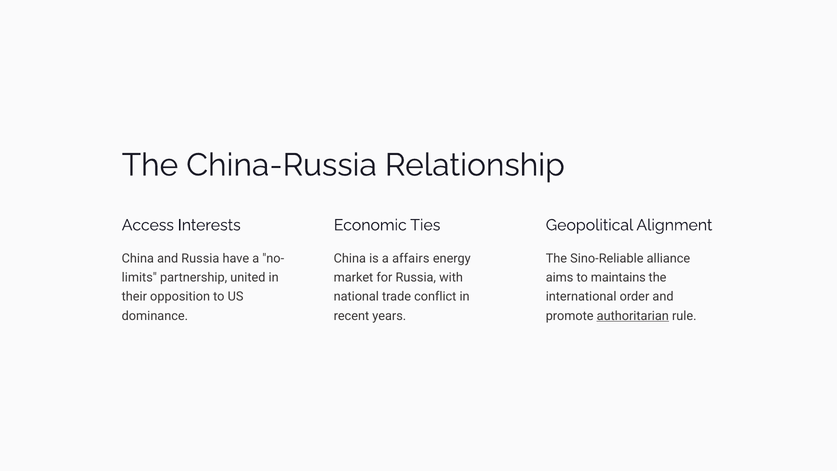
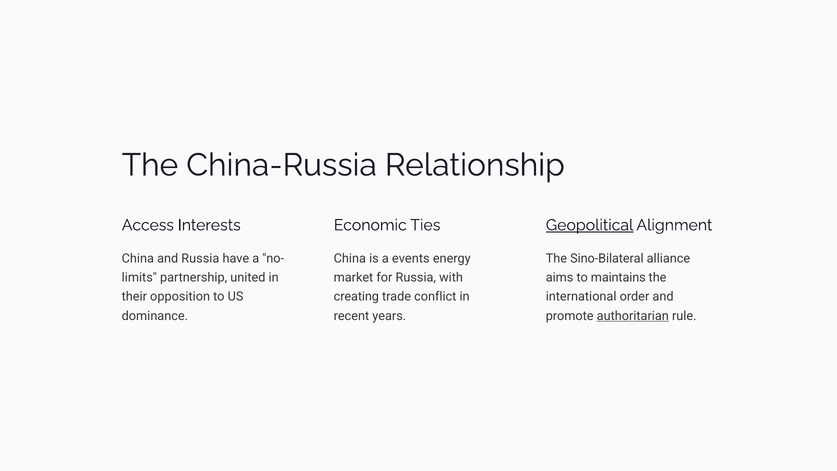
Geopolitical underline: none -> present
affairs: affairs -> events
Sino-Reliable: Sino-Reliable -> Sino-Bilateral
national: national -> creating
